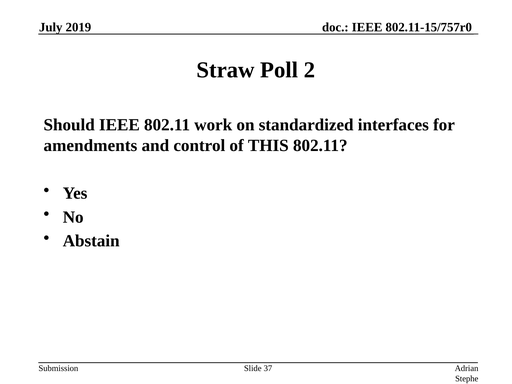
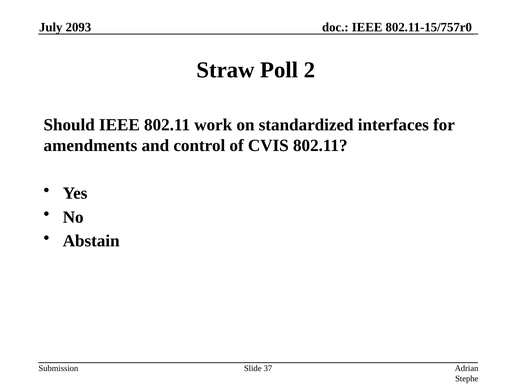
2019: 2019 -> 2093
THIS: THIS -> CVIS
